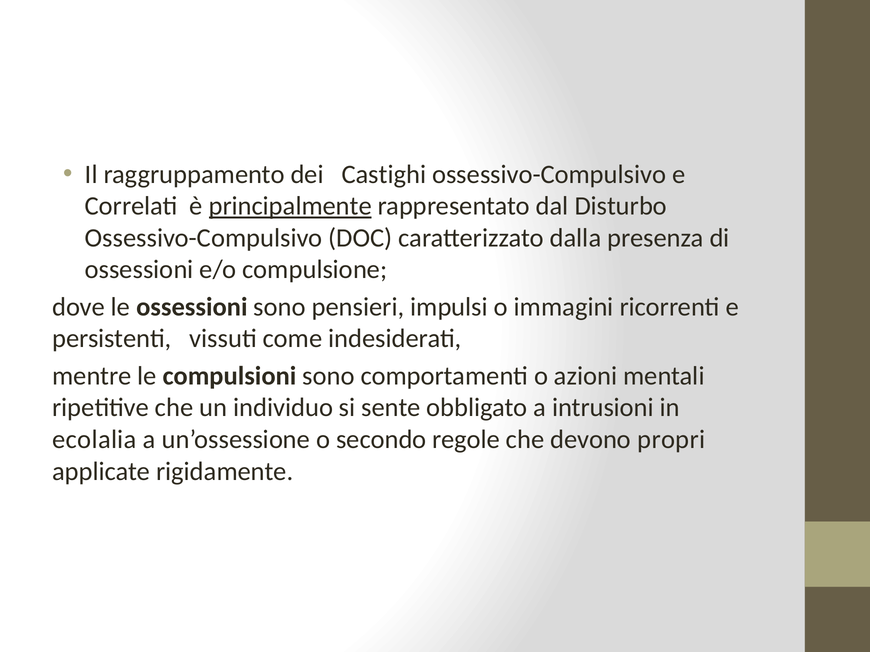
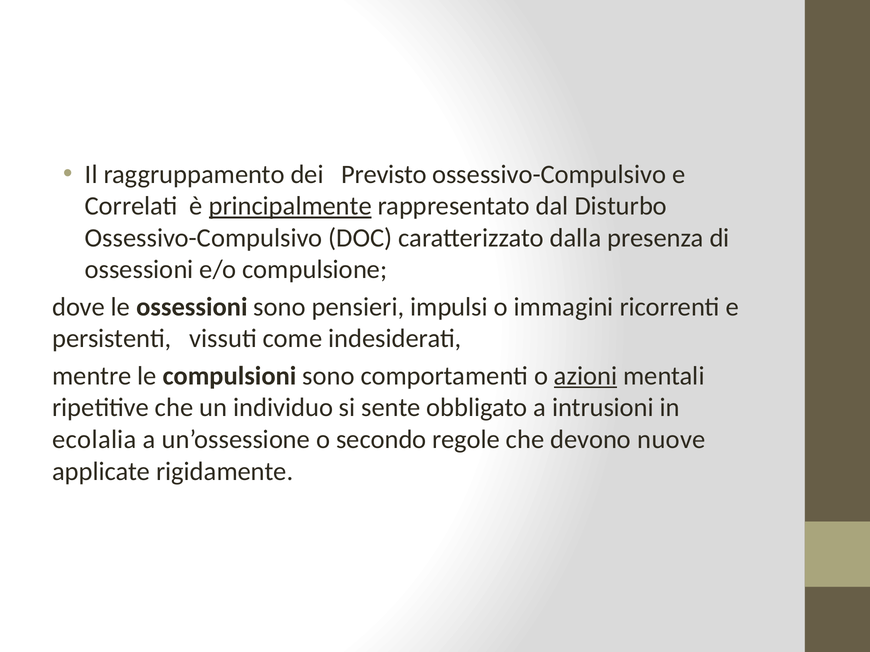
Castighi: Castighi -> Previsto
azioni underline: none -> present
propri: propri -> nuove
